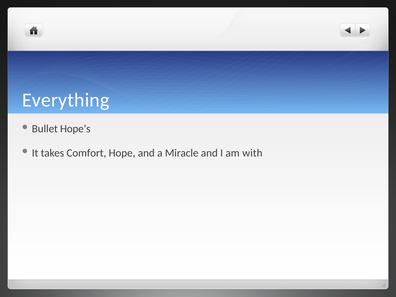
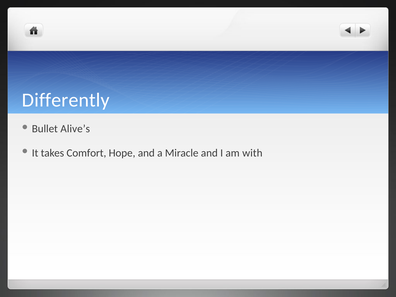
Everything: Everything -> Differently
Hope’s: Hope’s -> Alive’s
